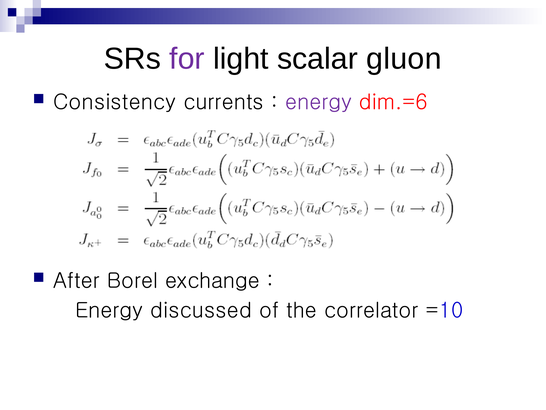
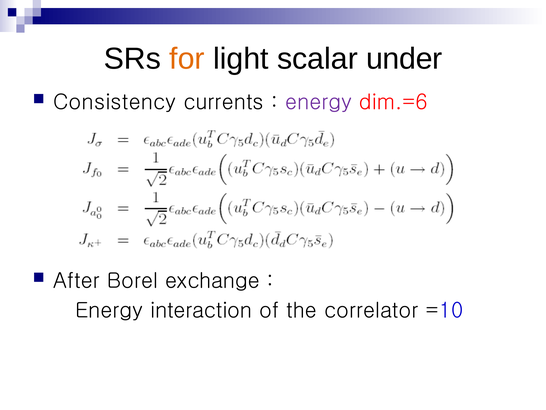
for colour: purple -> orange
gluon: gluon -> under
discussed: discussed -> interaction
